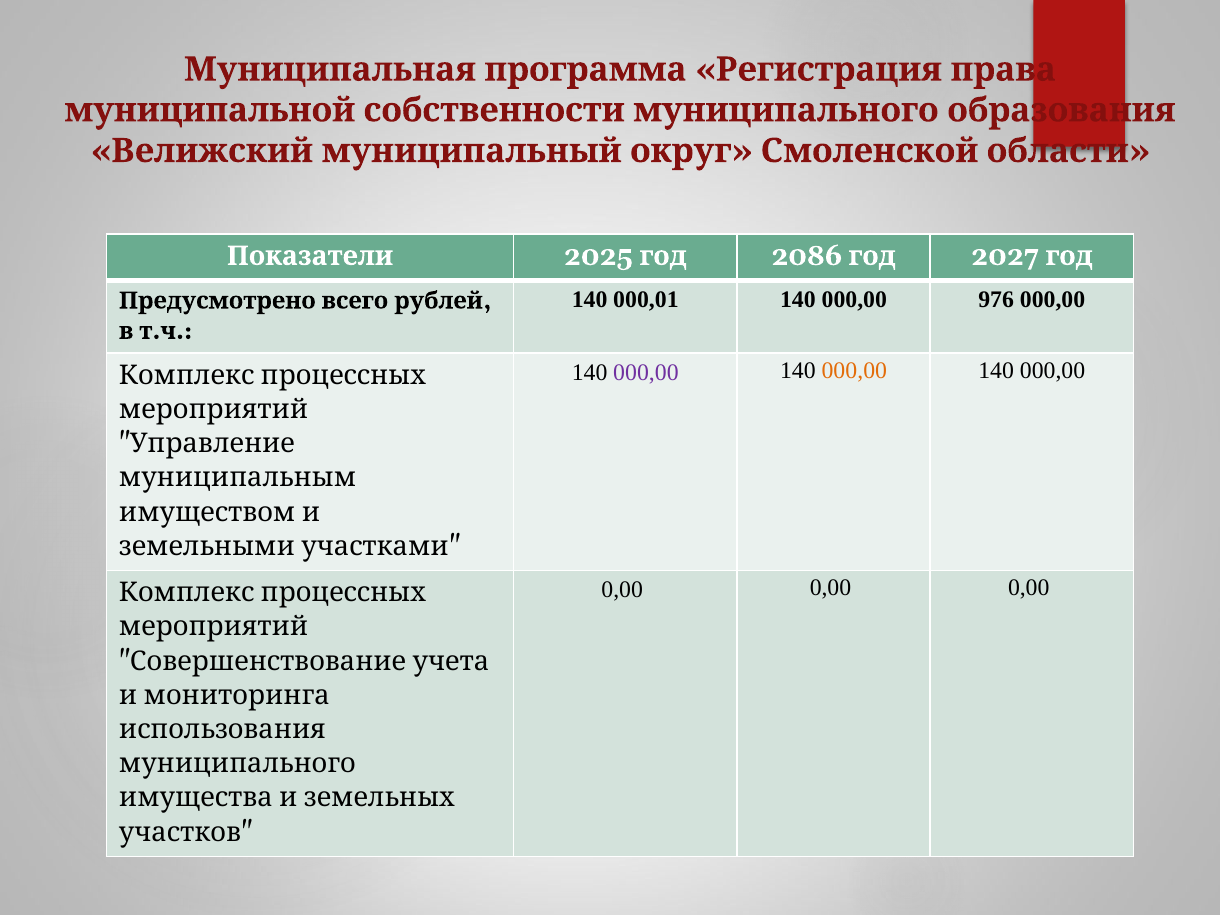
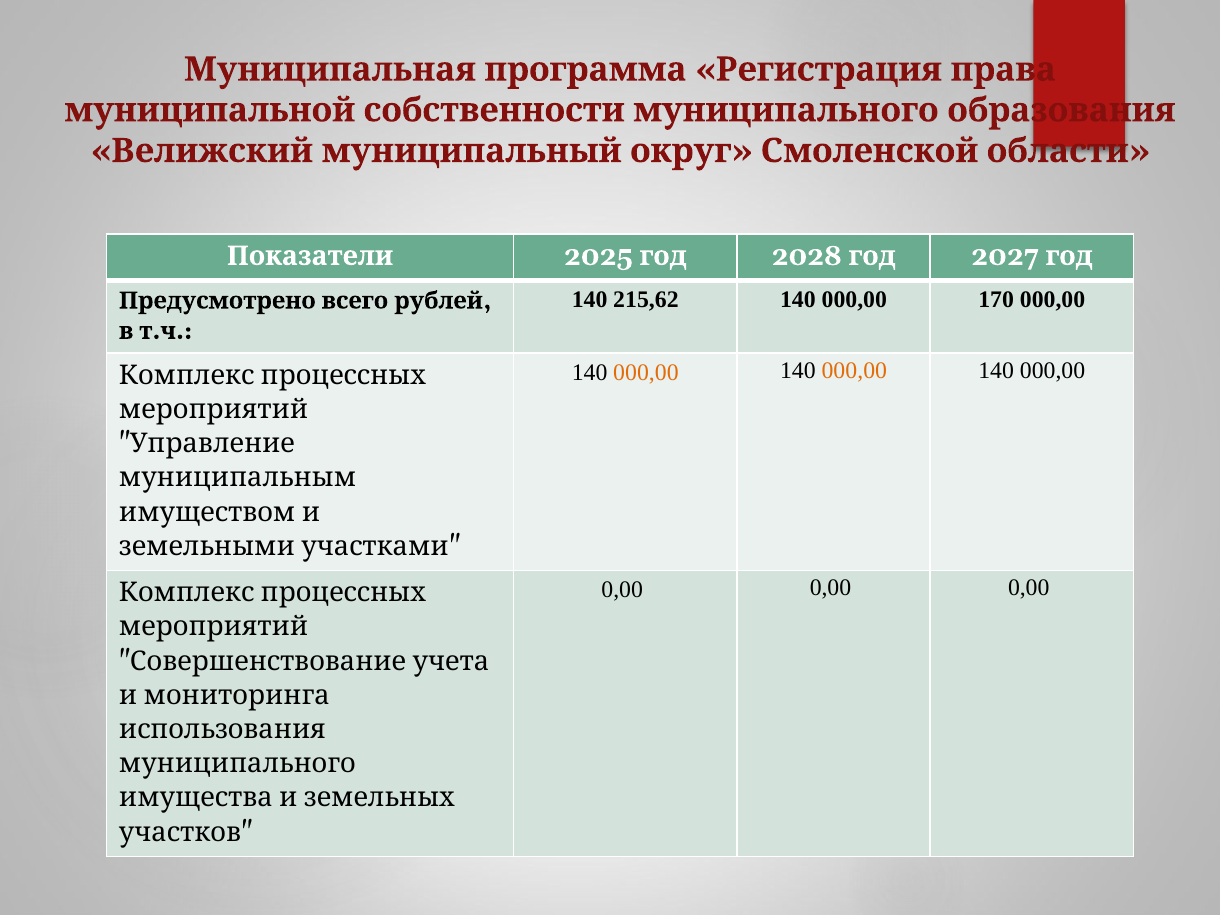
2086: 2086 -> 2028
000,01: 000,01 -> 215,62
976: 976 -> 170
000,00 at (646, 373) colour: purple -> orange
